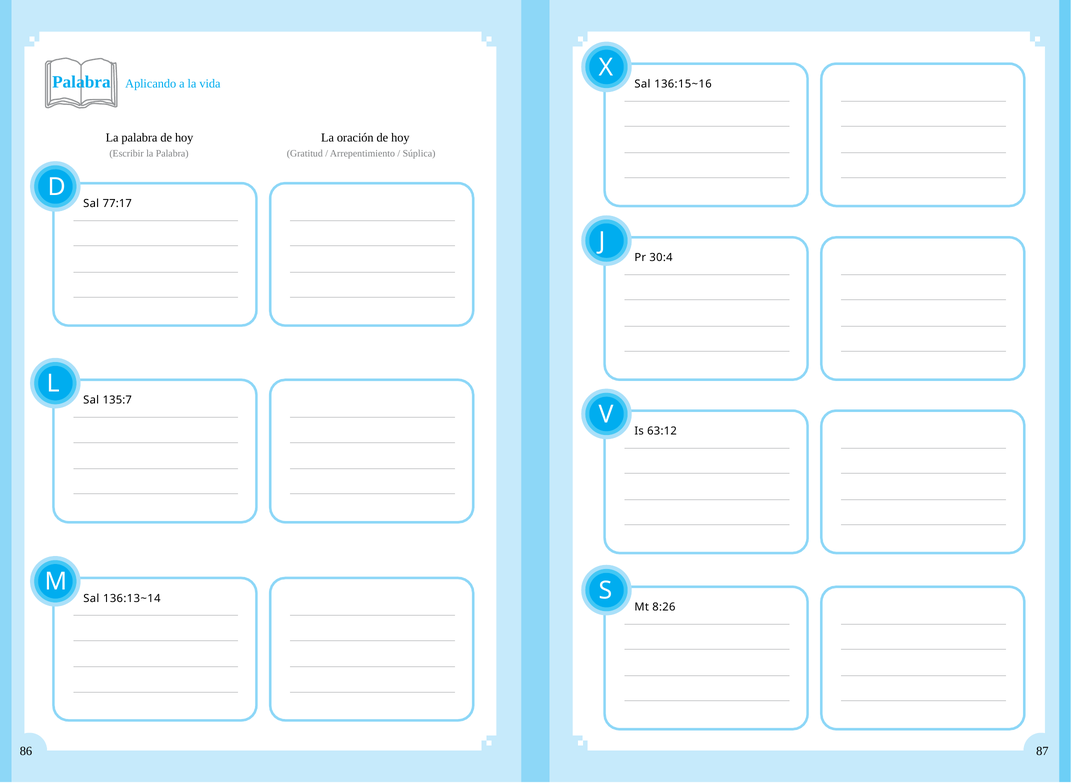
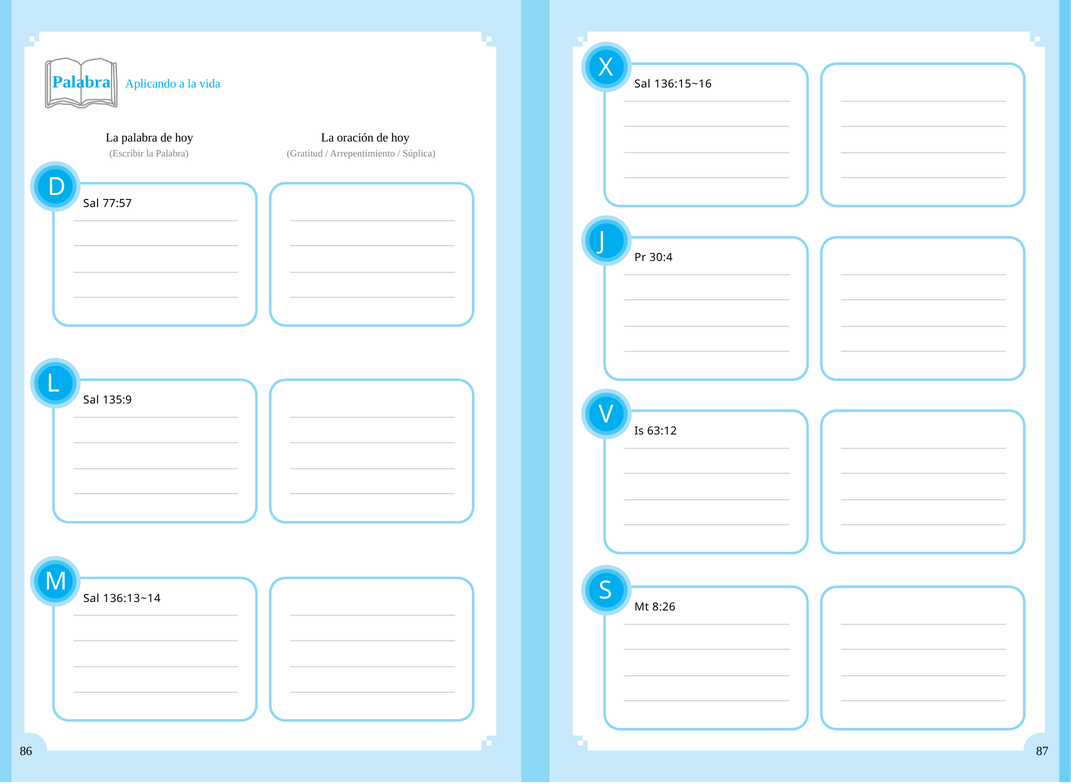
77:17: 77:17 -> 77:57
135:7: 135:7 -> 135:9
